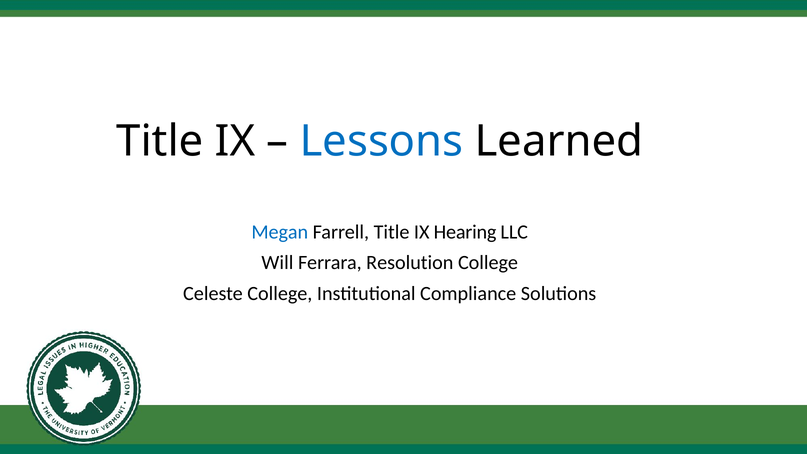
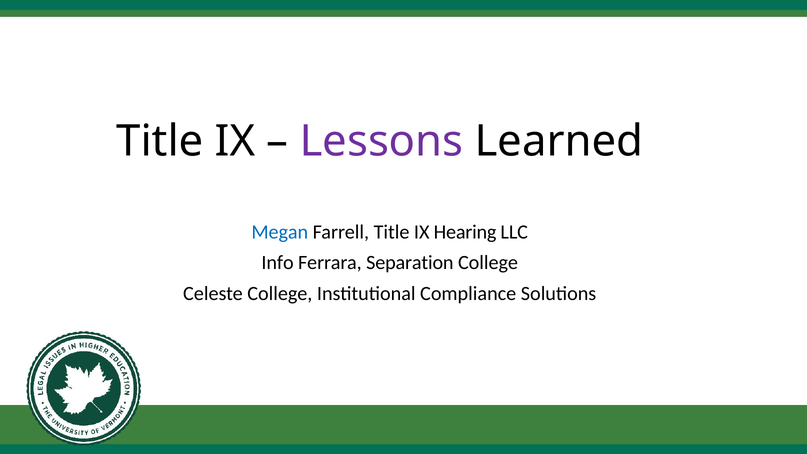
Lessons colour: blue -> purple
Will: Will -> Info
Resolution: Resolution -> Separation
